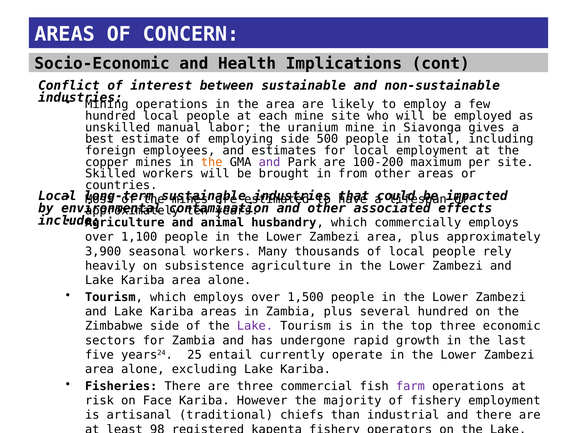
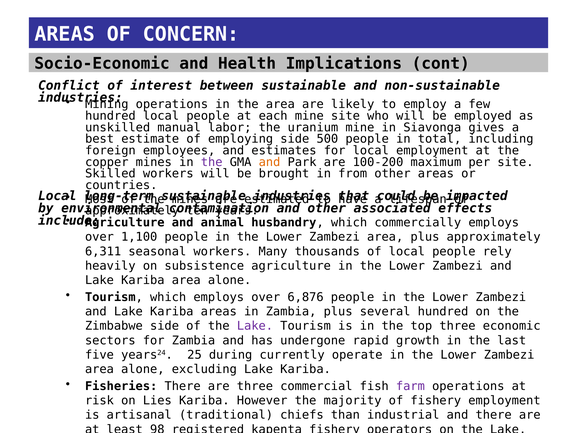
the at (212, 162) colour: orange -> purple
and at (270, 162) colour: purple -> orange
3,900: 3,900 -> 6,311
1,500: 1,500 -> 6,876
entail: entail -> during
Face: Face -> Lies
